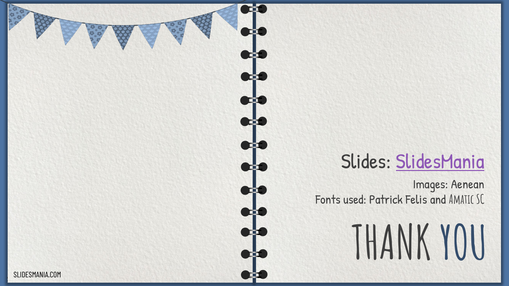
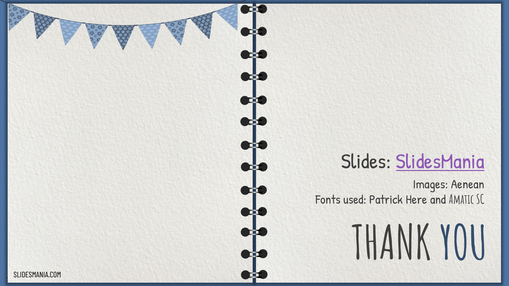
Felis: Felis -> Here
